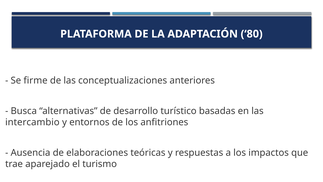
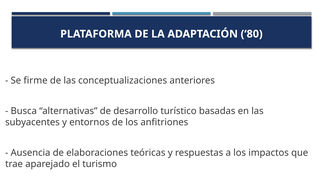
intercambio: intercambio -> subyacentes
